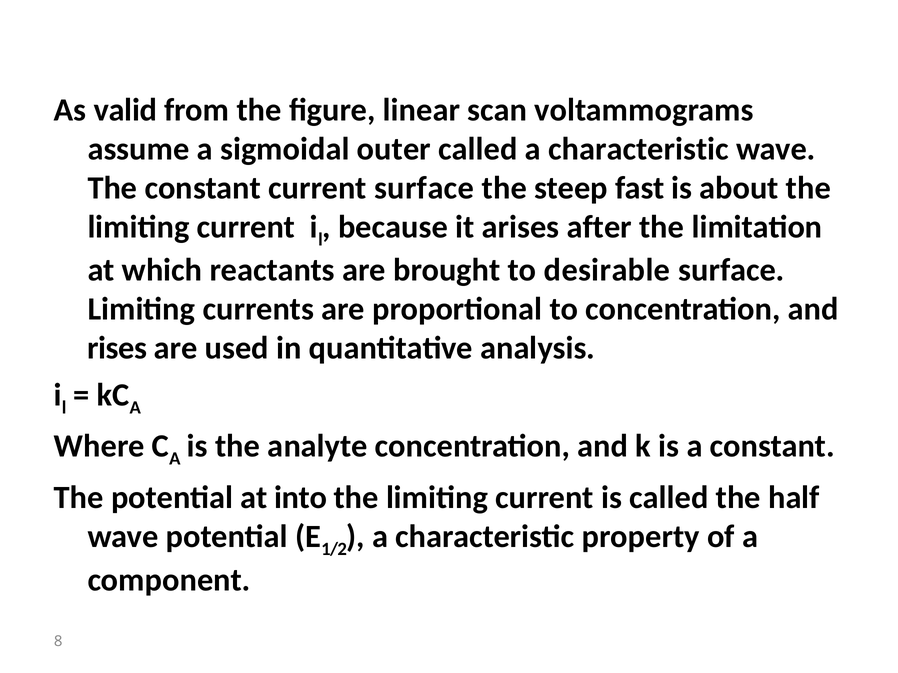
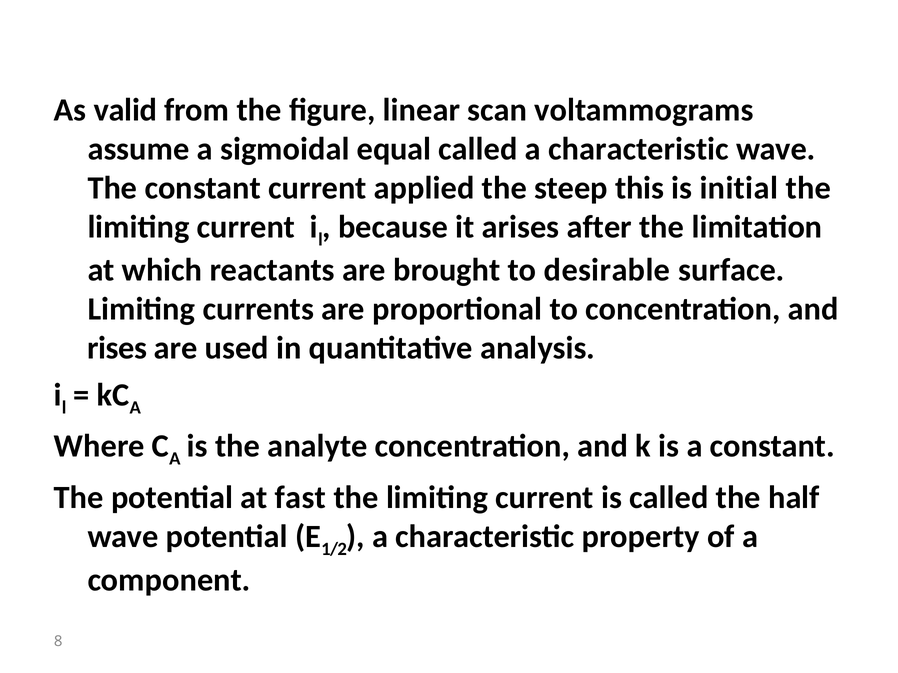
outer: outer -> equal
current surface: surface -> applied
fast: fast -> this
about: about -> initial
into: into -> fast
